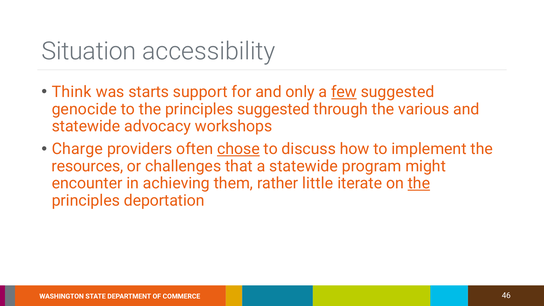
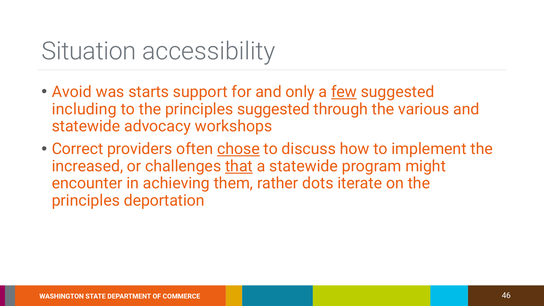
Think: Think -> Avoid
genocide: genocide -> including
Charge: Charge -> Correct
resources: resources -> increased
that underline: none -> present
little: little -> dots
the at (419, 183) underline: present -> none
